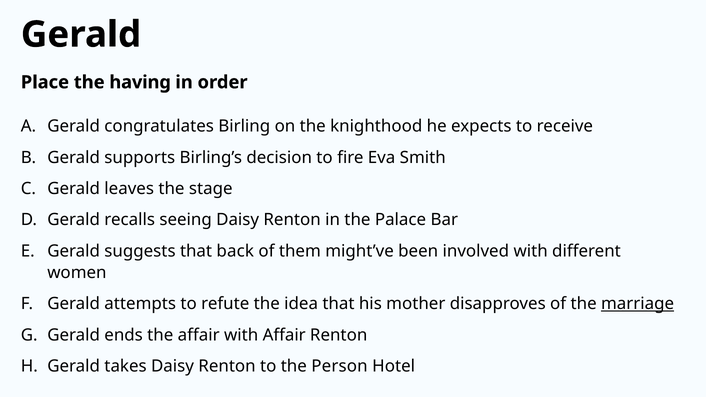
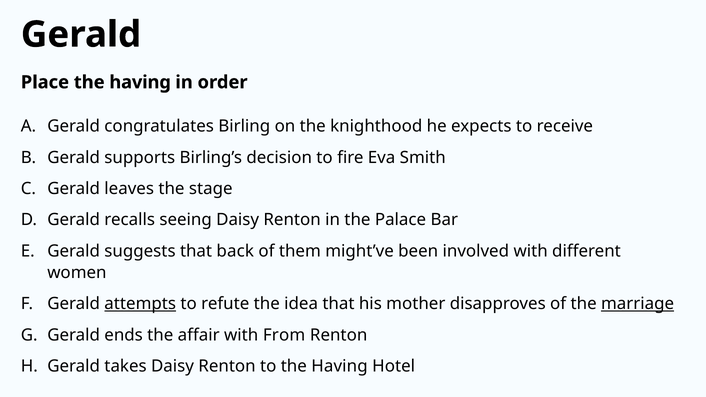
attempts underline: none -> present
with Affair: Affair -> From
to the Person: Person -> Having
